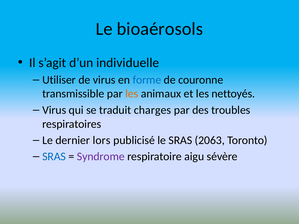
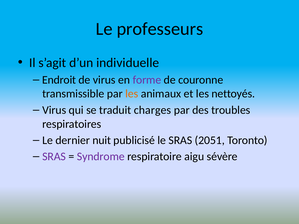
bioaérosols: bioaérosols -> professeurs
Utiliser: Utiliser -> Endroit
forme colour: blue -> purple
lors: lors -> nuit
2063: 2063 -> 2051
SRAS at (54, 157) colour: blue -> purple
